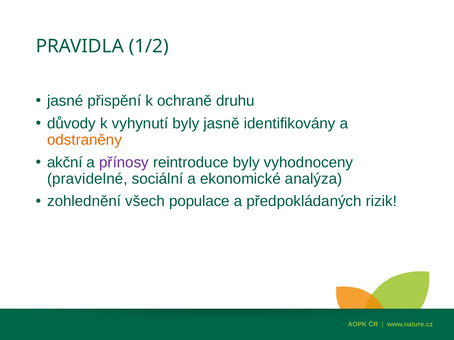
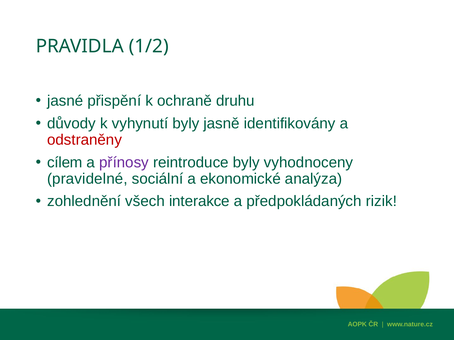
odstraněny colour: orange -> red
akční: akční -> cílem
populace: populace -> interakce
